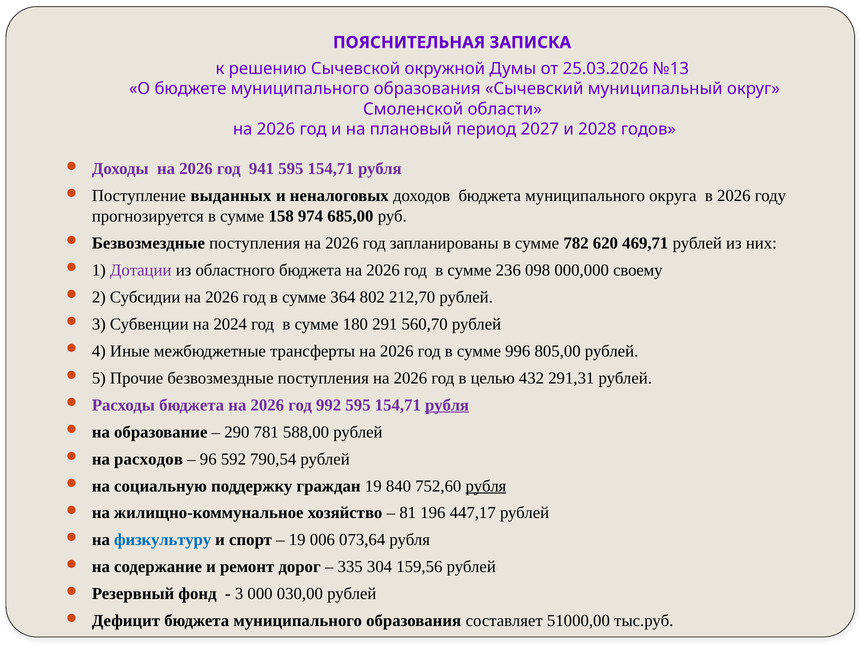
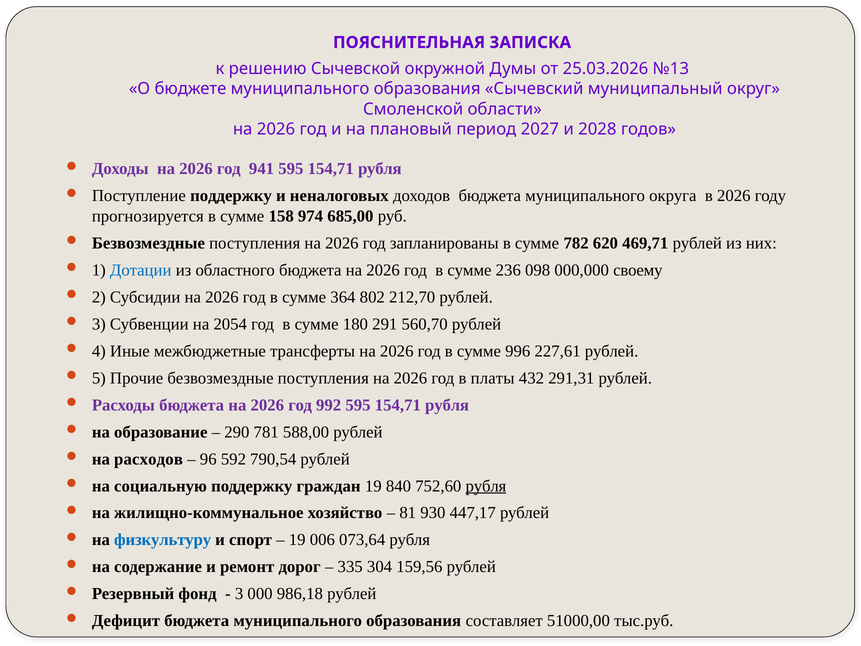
Поступление выданных: выданных -> поддержку
Дотации colour: purple -> blue
2024: 2024 -> 2054
805,00: 805,00 -> 227,61
целью: целью -> платы
рубля at (447, 405) underline: present -> none
196: 196 -> 930
030,00: 030,00 -> 986,18
